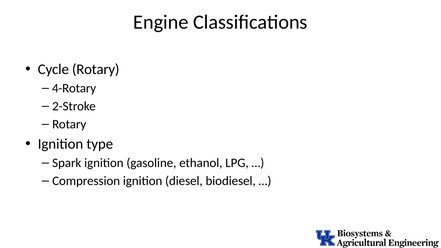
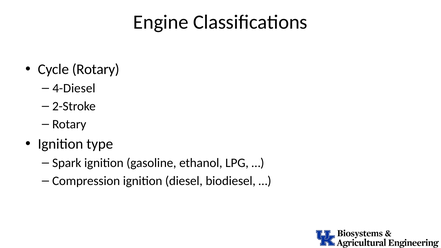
4-Rotary: 4-Rotary -> 4-Diesel
